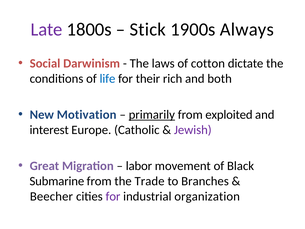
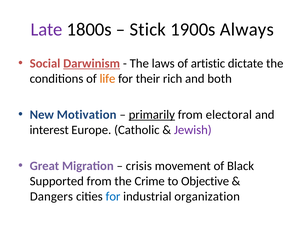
Darwinism underline: none -> present
cotton: cotton -> artistic
life colour: blue -> orange
exploited: exploited -> electoral
labor: labor -> crisis
Submarine: Submarine -> Supported
Trade: Trade -> Crime
Branches: Branches -> Objective
Beecher: Beecher -> Dangers
for at (113, 196) colour: purple -> blue
